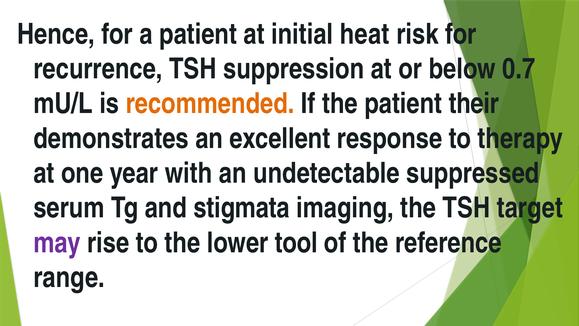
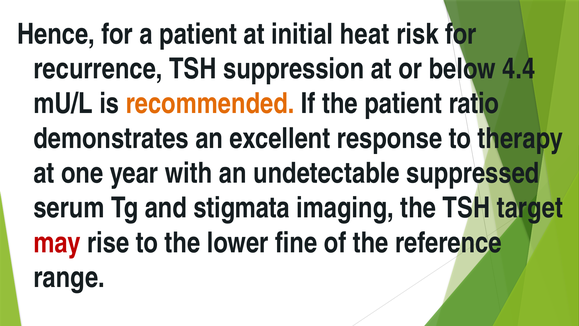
0.7: 0.7 -> 4.4
their: their -> ratio
may colour: purple -> red
tool: tool -> fine
